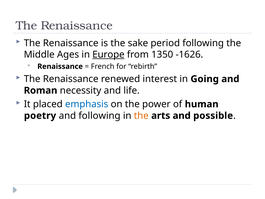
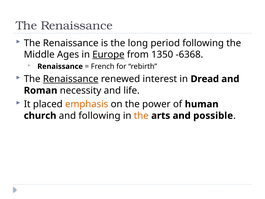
sake: sake -> long
-1626: -1626 -> -6368
Renaissance at (71, 79) underline: none -> present
Going: Going -> Dread
emphasis colour: blue -> orange
poetry: poetry -> church
